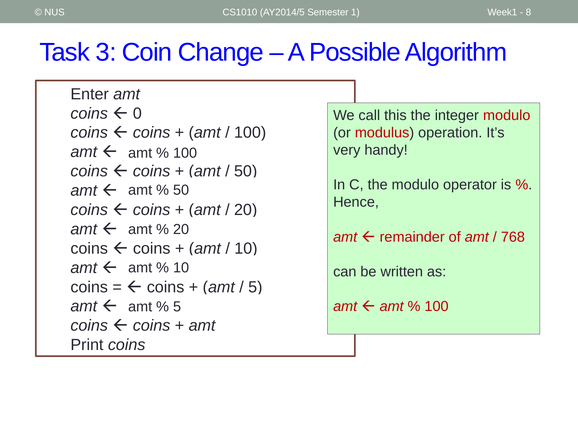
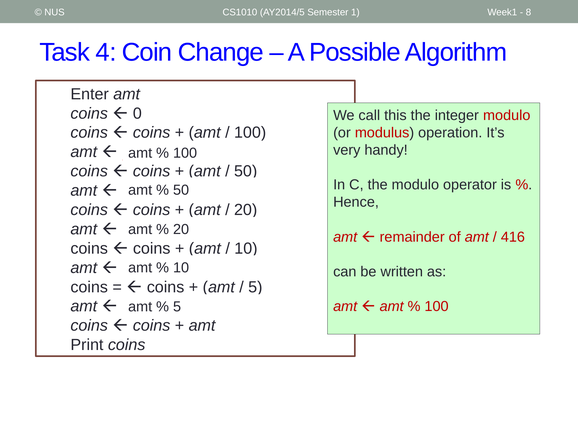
3: 3 -> 4
768: 768 -> 416
